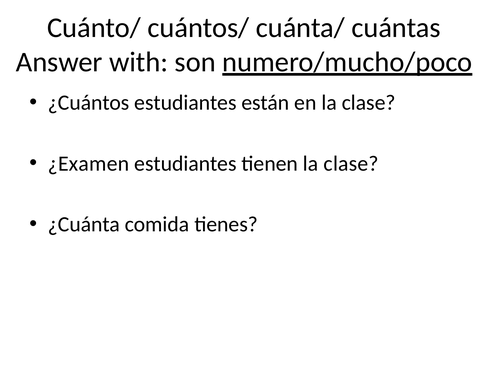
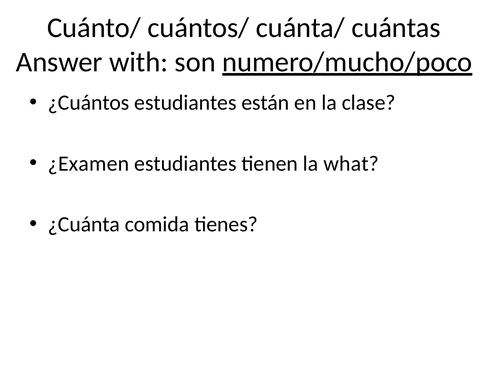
tienen la clase: clase -> what
